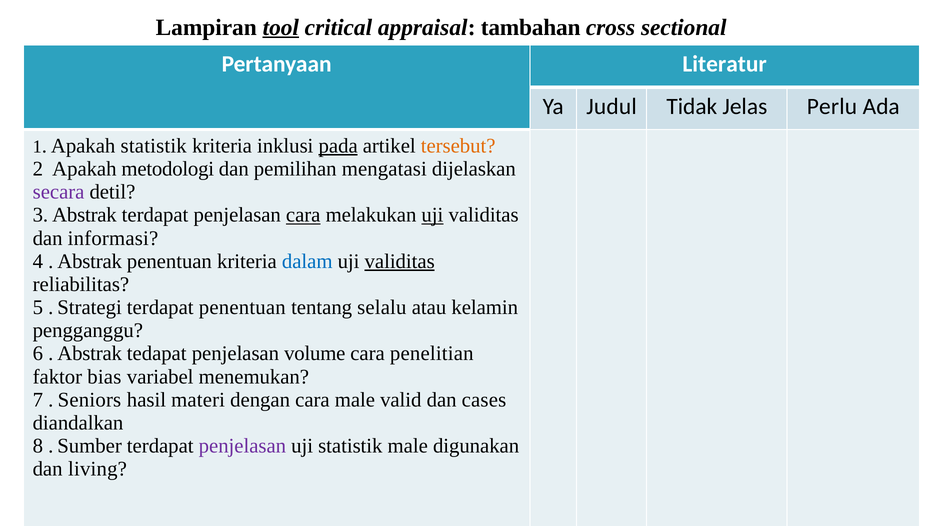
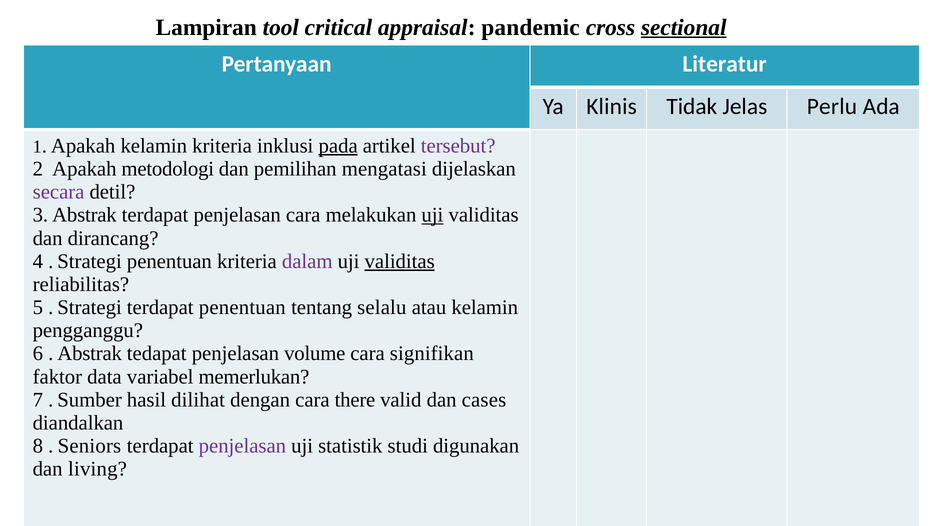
tool underline: present -> none
tambahan: tambahan -> pandemic
sectional underline: none -> present
Judul: Judul -> Klinis
Apakah statistik: statistik -> kelamin
tersebut colour: orange -> purple
cara at (303, 215) underline: present -> none
informasi: informasi -> dirancang
Abstrak at (90, 261): Abstrak -> Strategi
dalam colour: blue -> purple
penelitian: penelitian -> signifikan
bias: bias -> data
menemukan: menemukan -> memerlukan
Seniors: Seniors -> Sumber
materi: materi -> dilihat
cara male: male -> there
Sumber: Sumber -> Seniors
statistik male: male -> studi
